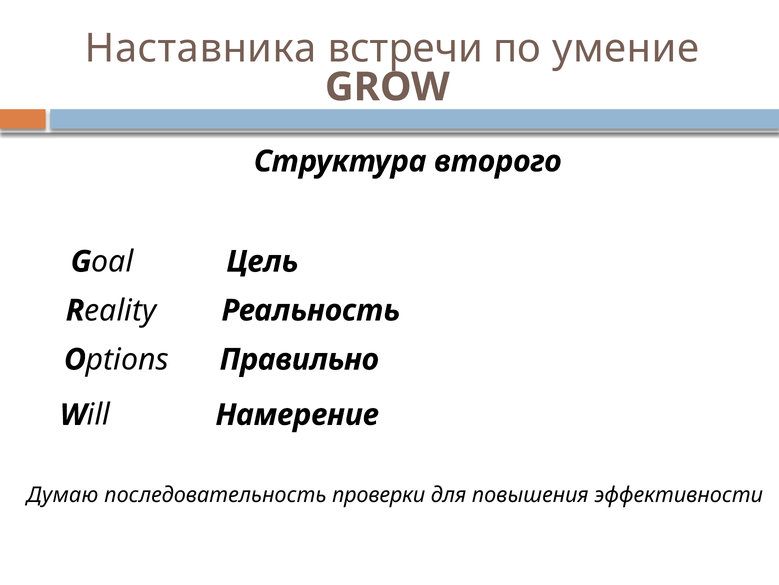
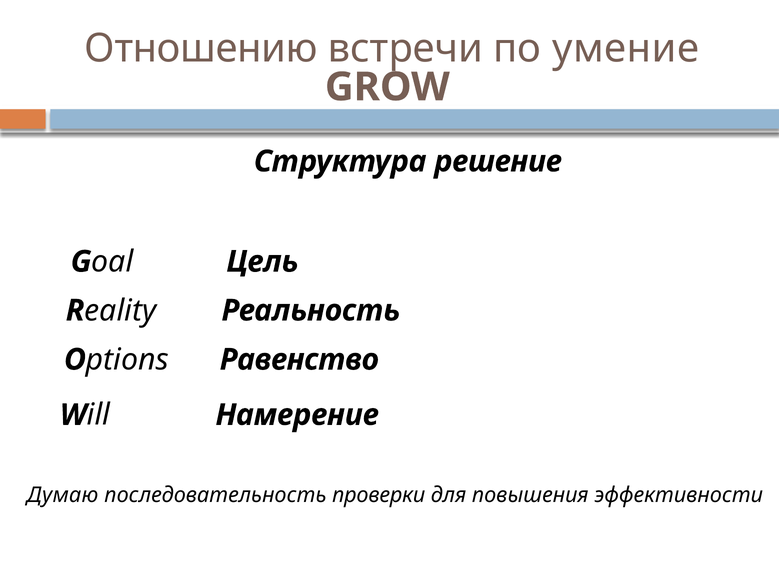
Наставника: Наставника -> Отношению
второго: второго -> решение
Правильно: Правильно -> Равенство
